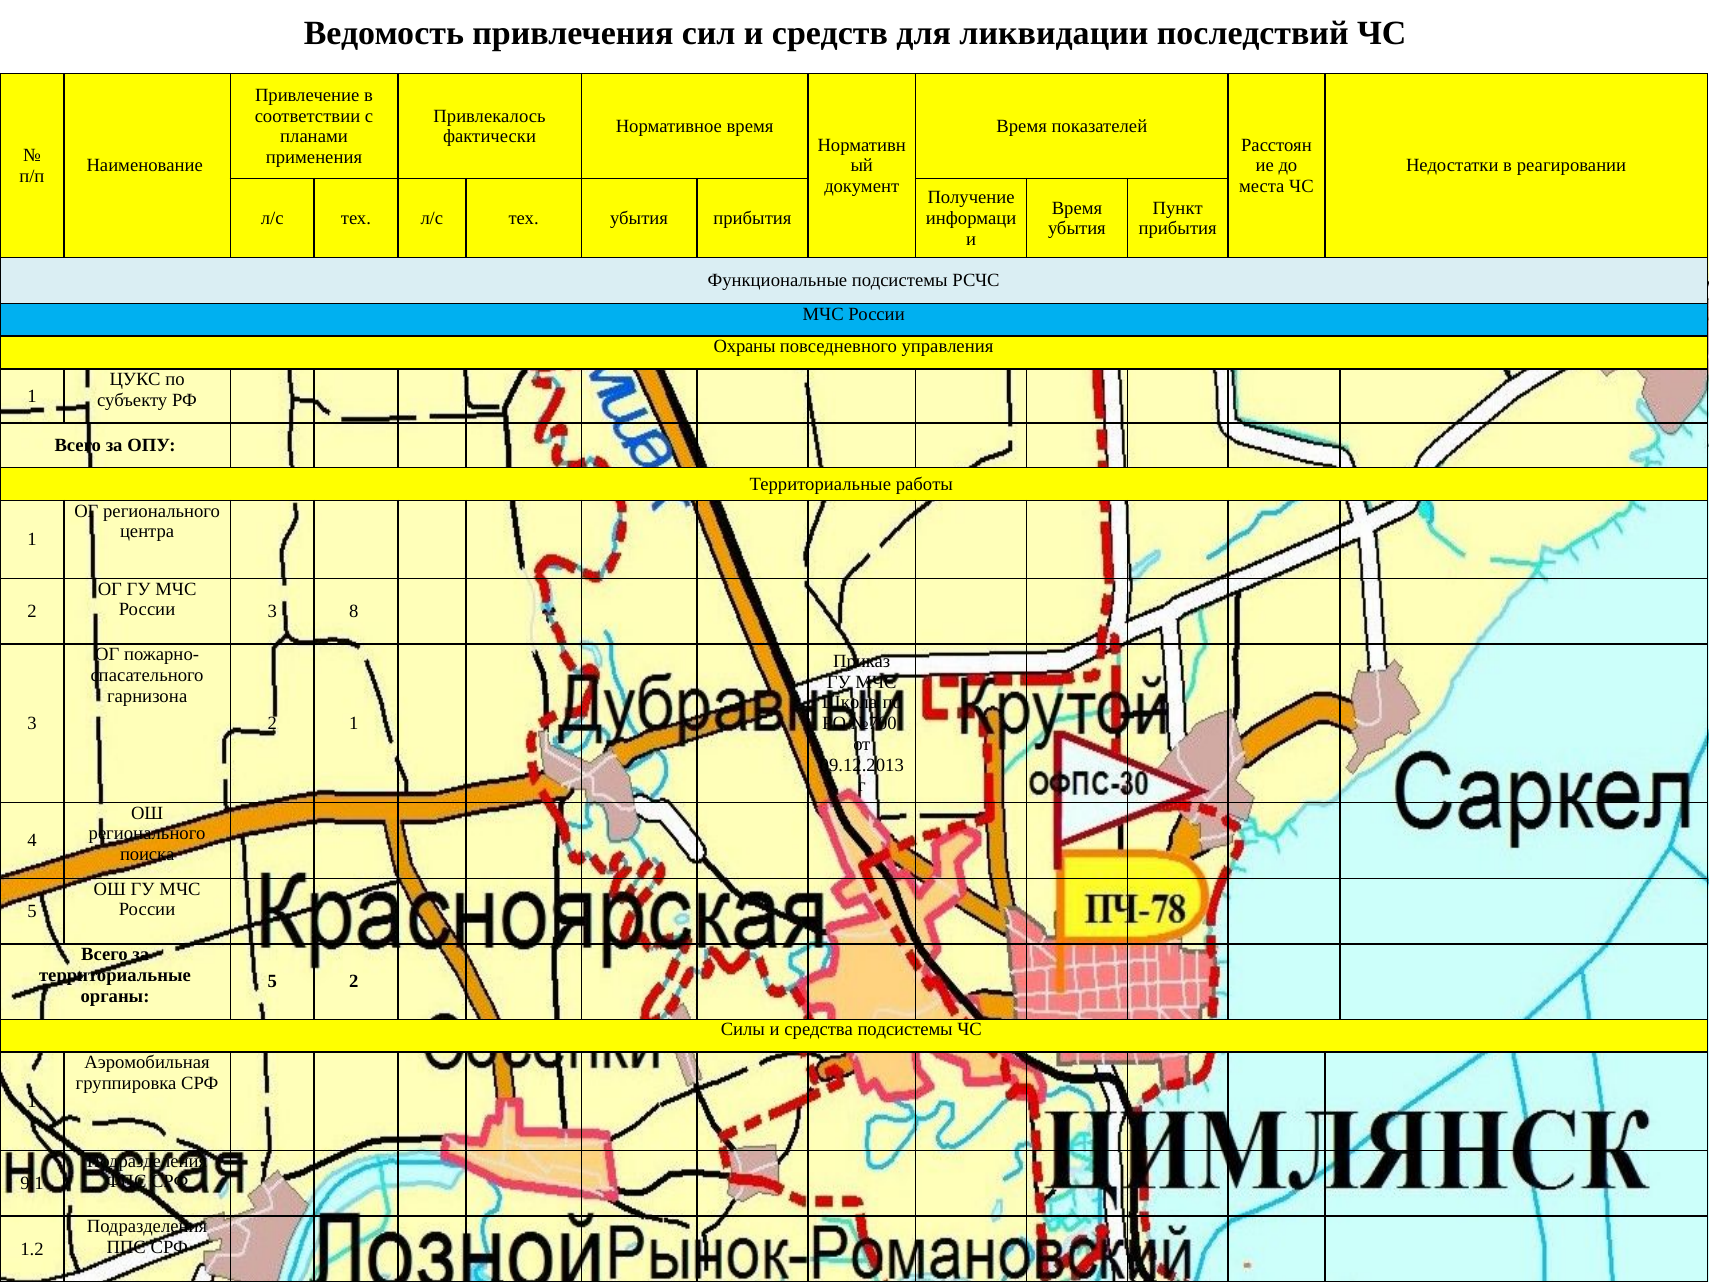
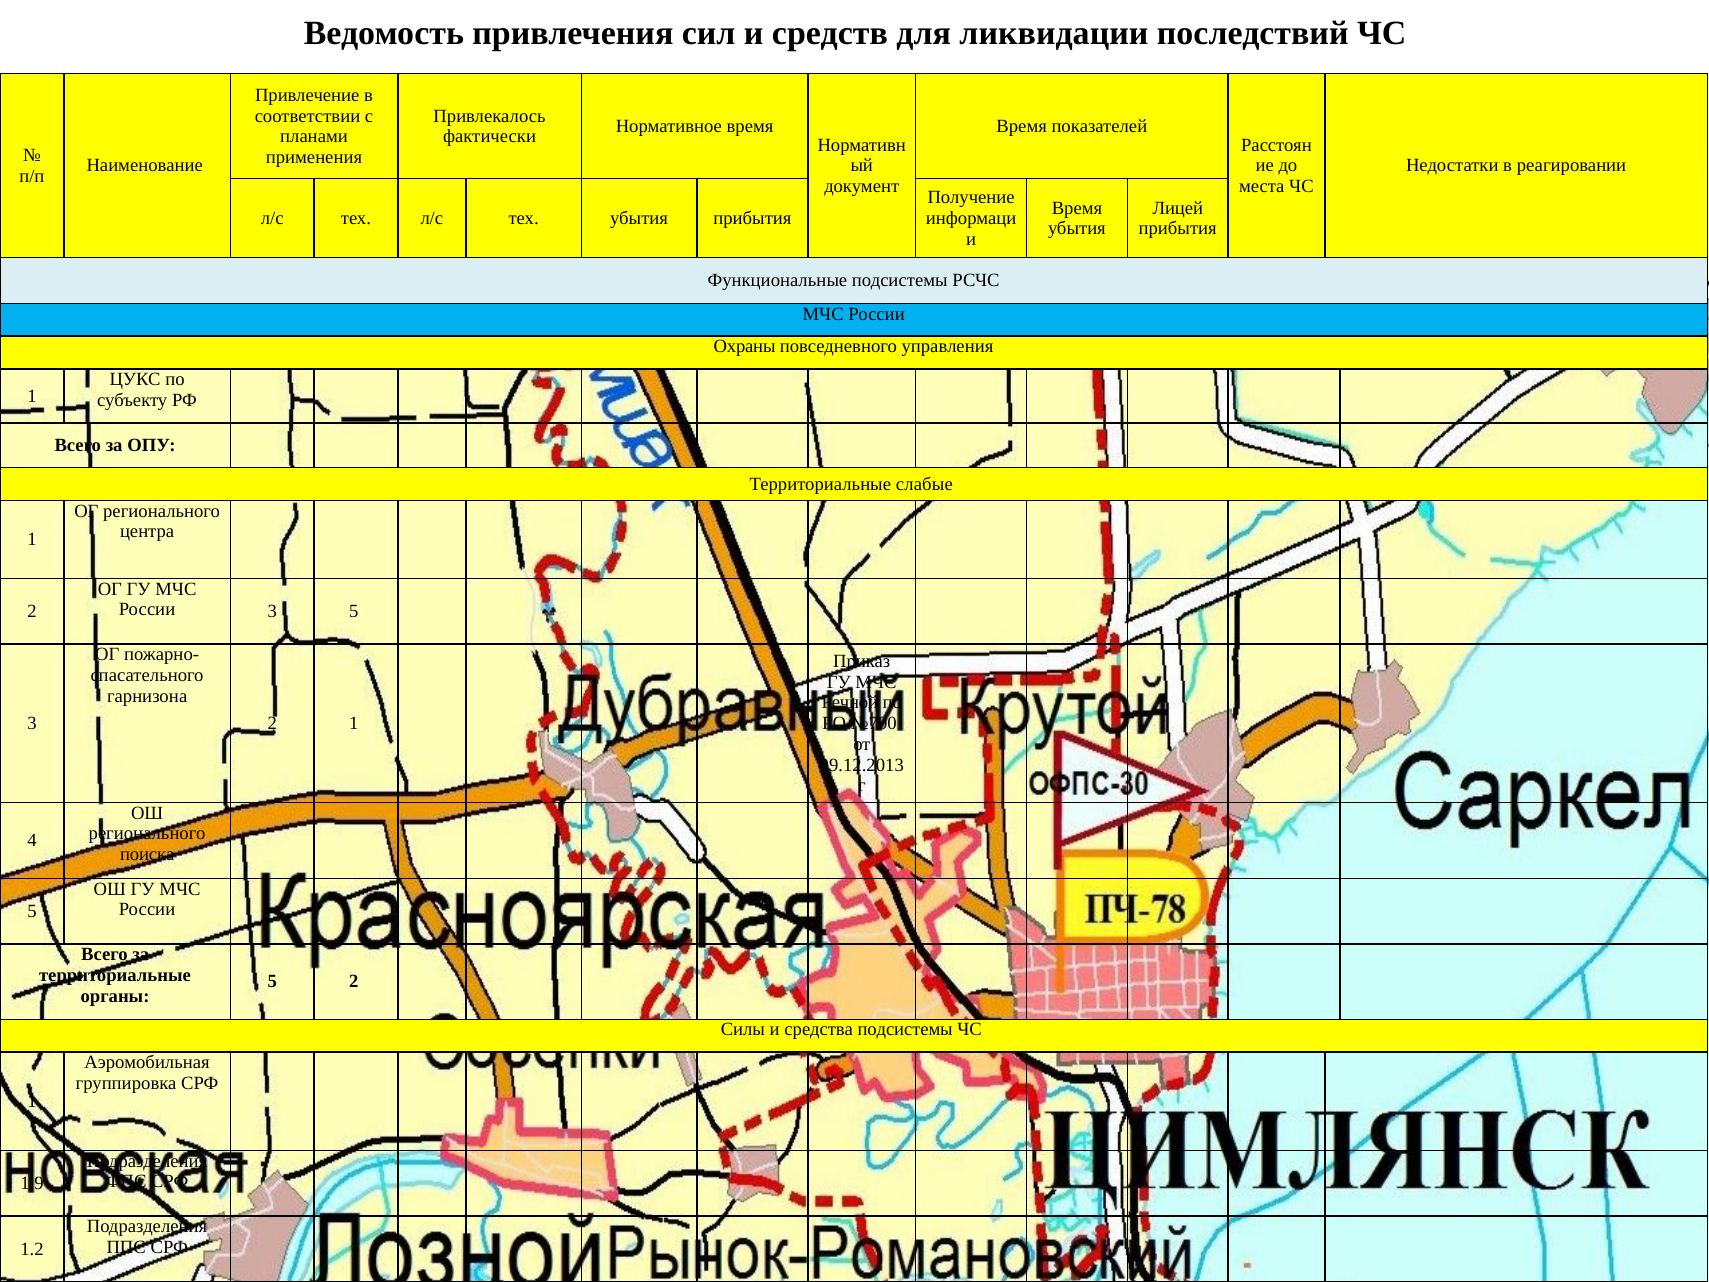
Пункт: Пункт -> Лицей
работы: работы -> слабые
3 8: 8 -> 5
Школа: Школа -> Речной
9.1: 9.1 -> 1.9
